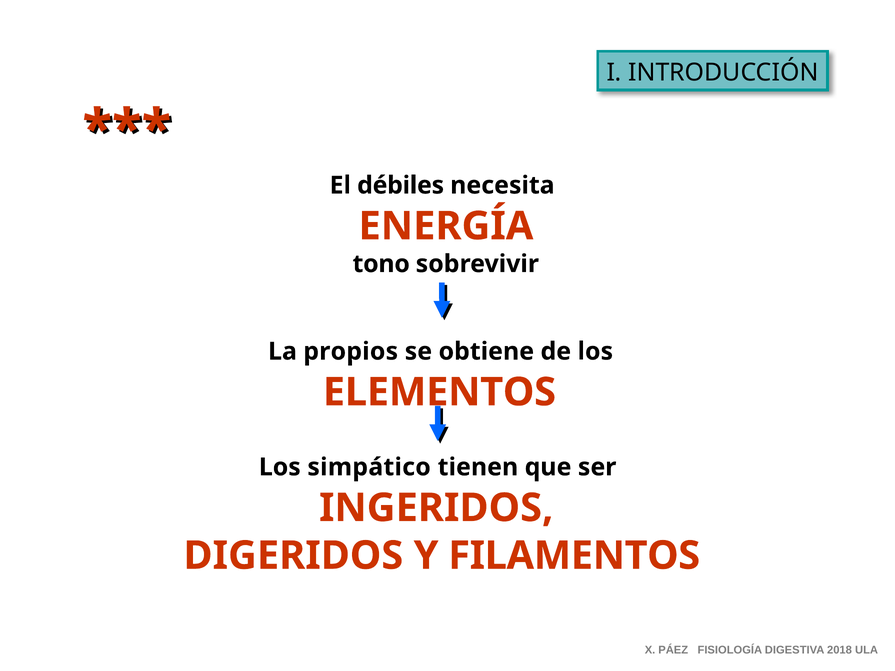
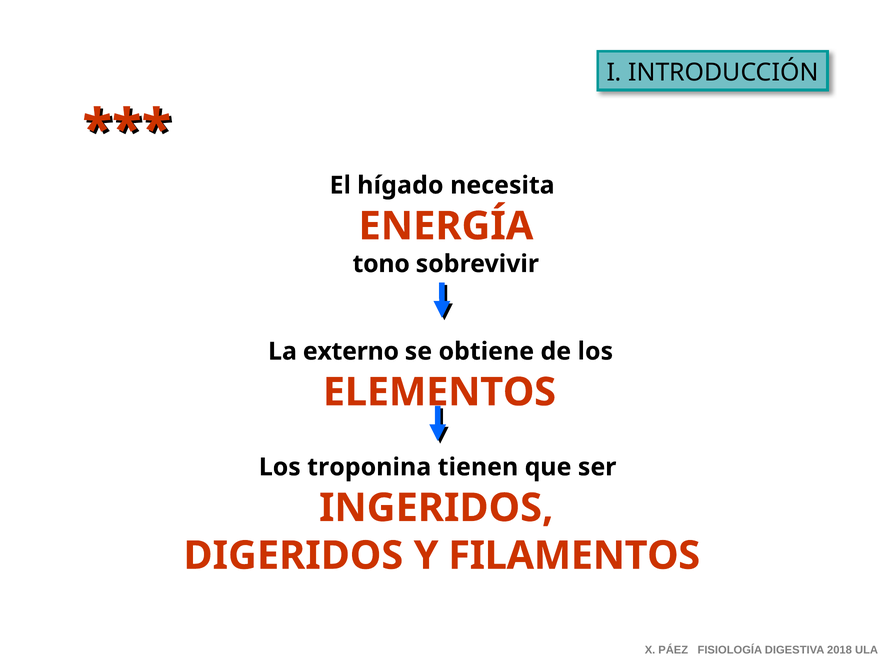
débiles: débiles -> hígado
propios: propios -> externo
simpático: simpático -> troponina
